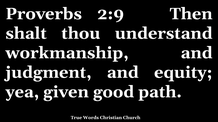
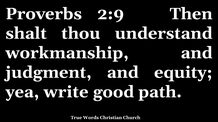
given: given -> write
